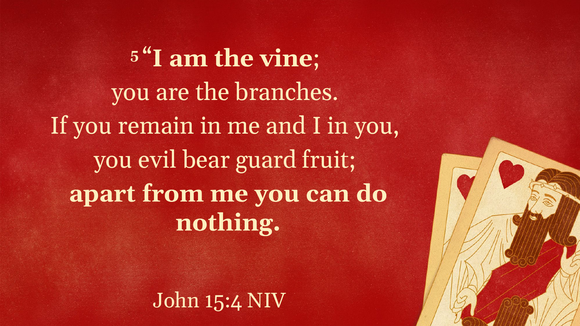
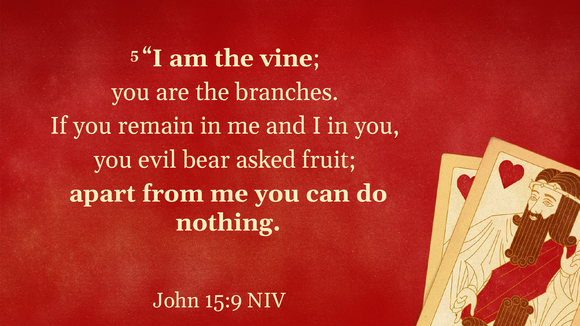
guard: guard -> asked
15:4: 15:4 -> 15:9
